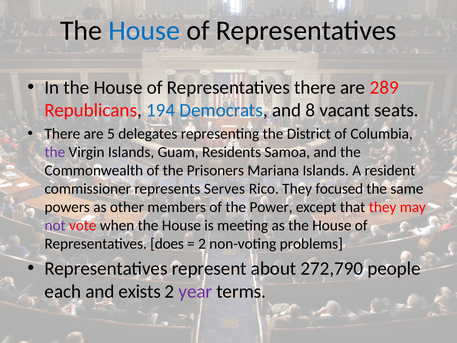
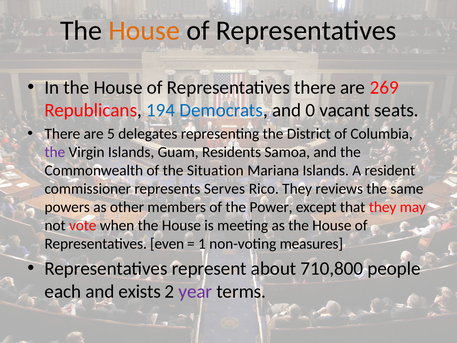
House at (144, 31) colour: blue -> orange
289: 289 -> 269
8: 8 -> 0
Prisoners: Prisoners -> Situation
focused: focused -> reviews
not colour: purple -> black
does: does -> even
2 at (202, 244): 2 -> 1
problems: problems -> measures
272,790: 272,790 -> 710,800
